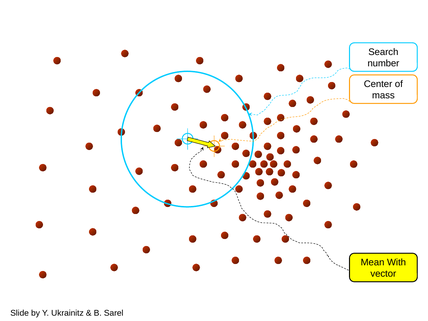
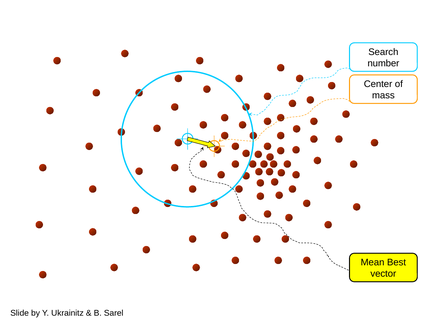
With: With -> Best
